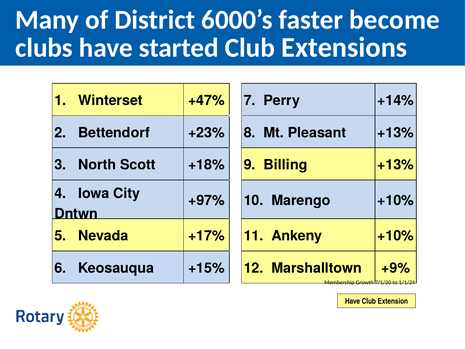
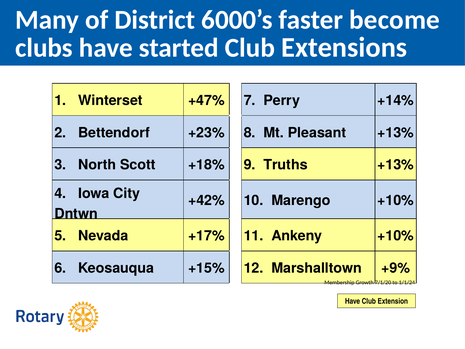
Billing: Billing -> Truths
+97%: +97% -> +42%
